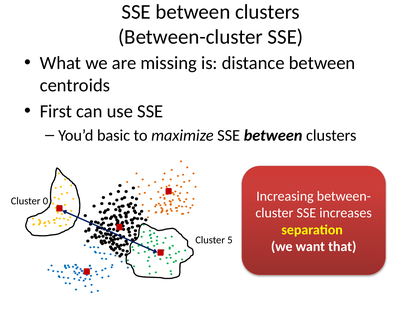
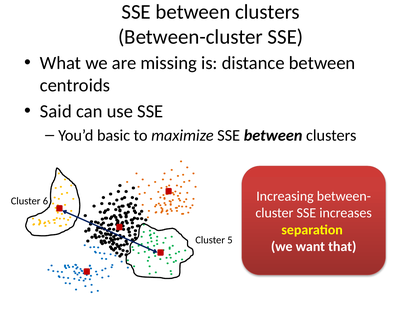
First: First -> Said
0: 0 -> 6
